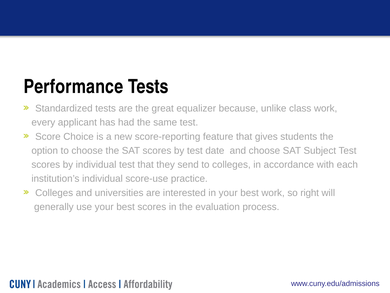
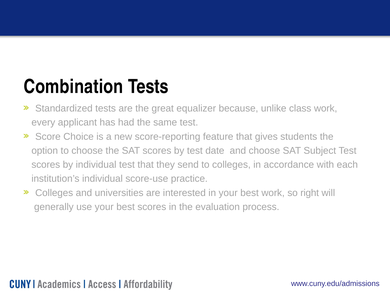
Performance: Performance -> Combination
